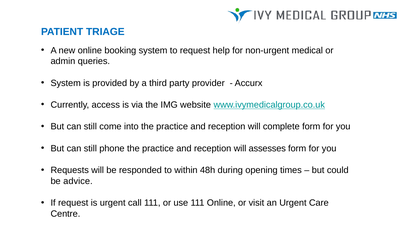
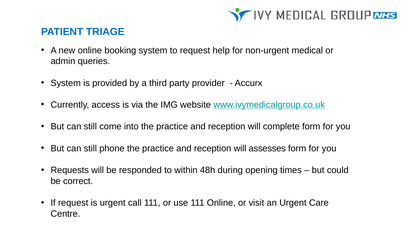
advice: advice -> correct
